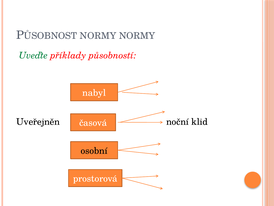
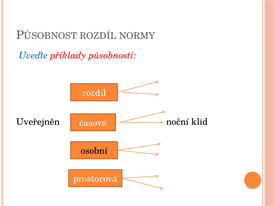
NORMY at (98, 36): NORMY -> ROZDÍL
Uveďte colour: green -> blue
nabyl at (94, 93): nabyl -> rozdíl
